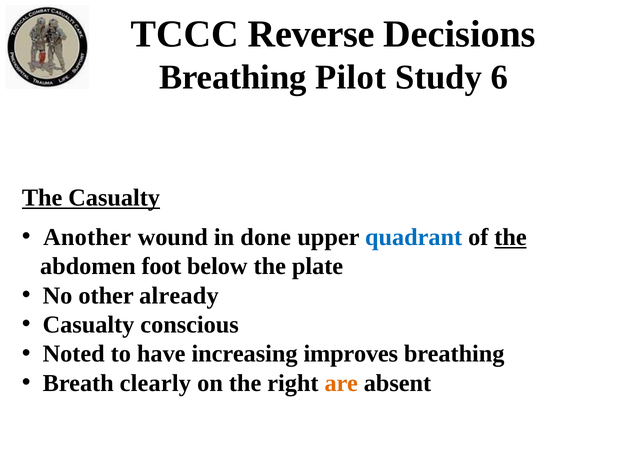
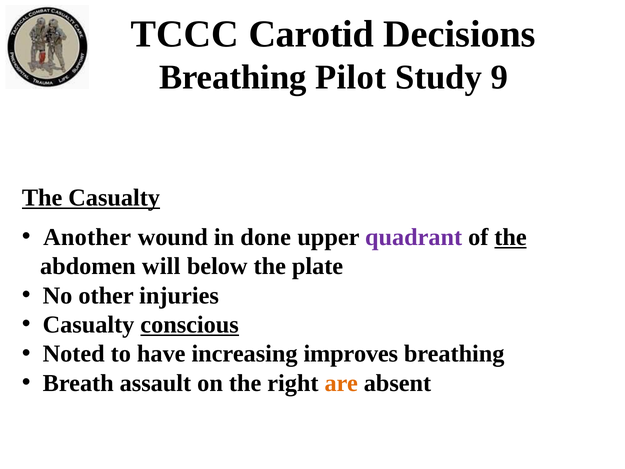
Reverse: Reverse -> Carotid
6: 6 -> 9
quadrant colour: blue -> purple
foot: foot -> will
already: already -> injuries
conscious underline: none -> present
clearly: clearly -> assault
